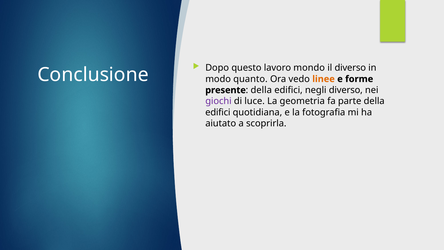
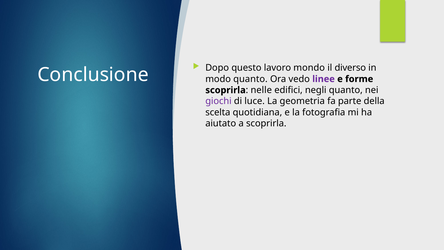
linee colour: orange -> purple
presente at (226, 90): presente -> scoprirla
della at (261, 90): della -> nelle
negli diverso: diverso -> quanto
edifici at (218, 112): edifici -> scelta
